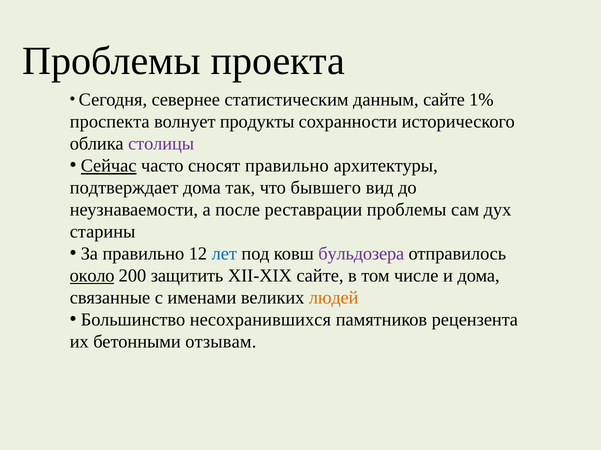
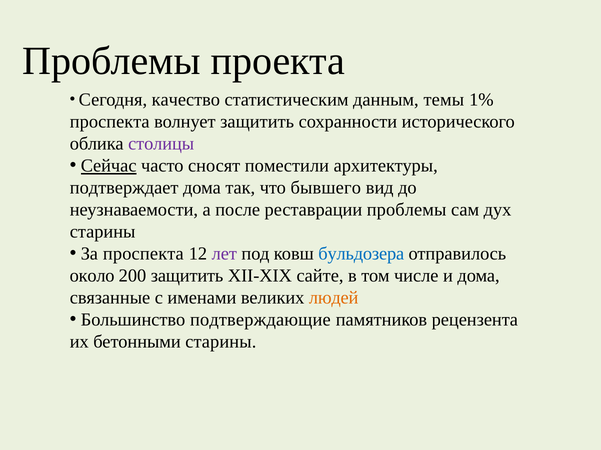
севернее: севернее -> качество
данным сайте: сайте -> темы
волнует продукты: продукты -> защитить
сносят правильно: правильно -> поместили
За правильно: правильно -> проспекта
лет colour: blue -> purple
бульдозера colour: purple -> blue
около underline: present -> none
несохранившихся: несохранившихся -> подтверждающие
бетонными отзывам: отзывам -> старины
